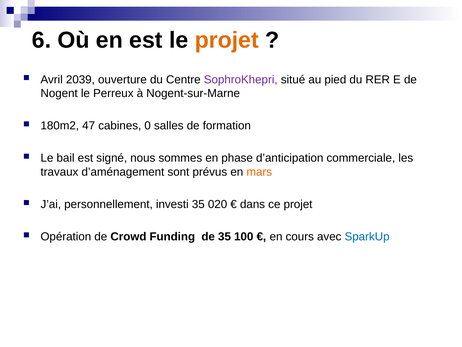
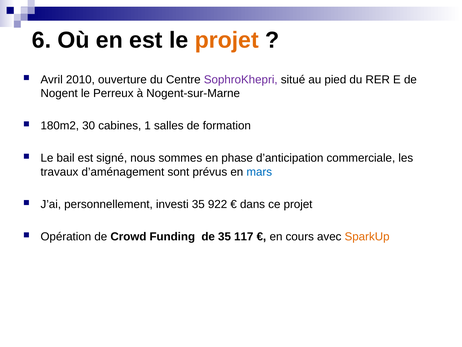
2039: 2039 -> 2010
47: 47 -> 30
0: 0 -> 1
mars colour: orange -> blue
020: 020 -> 922
100: 100 -> 117
SparkUp colour: blue -> orange
